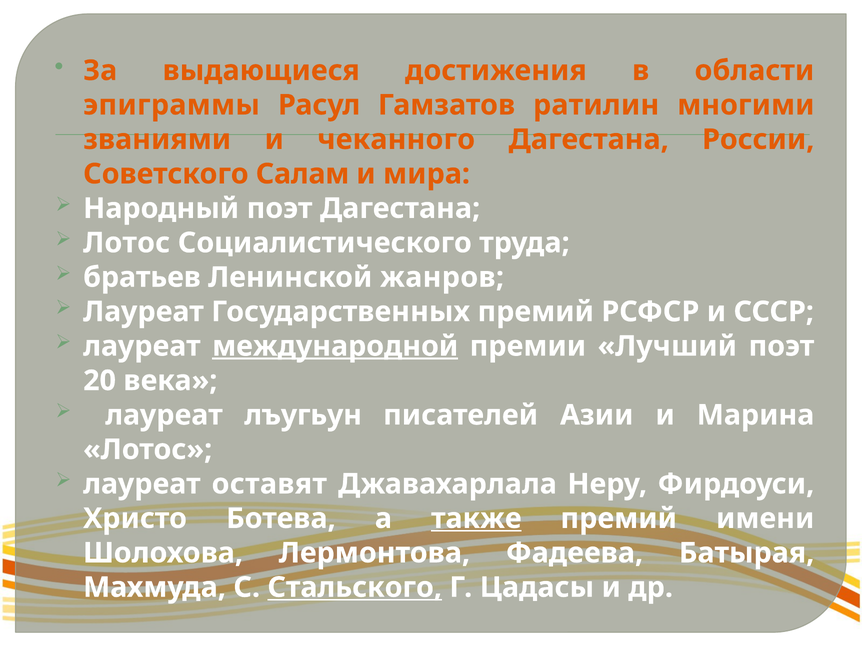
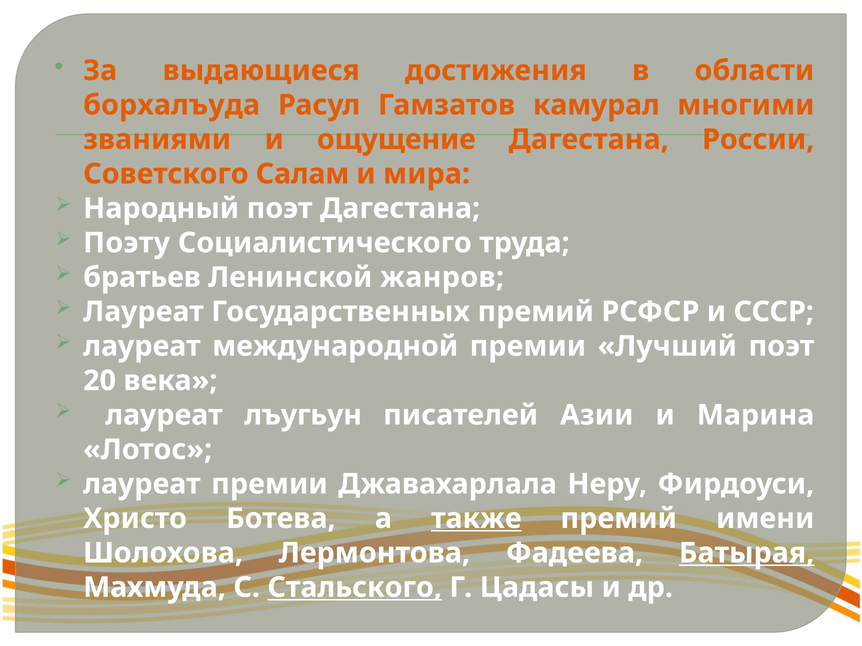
эпиграммы: эпиграммы -> борхалъуда
ратилин: ратилин -> камурал
чеканного: чеканного -> ощущение
Лотос at (127, 243): Лотос -> Поэту
международной underline: present -> none
лауреат оставят: оставят -> премии
Батырая underline: none -> present
